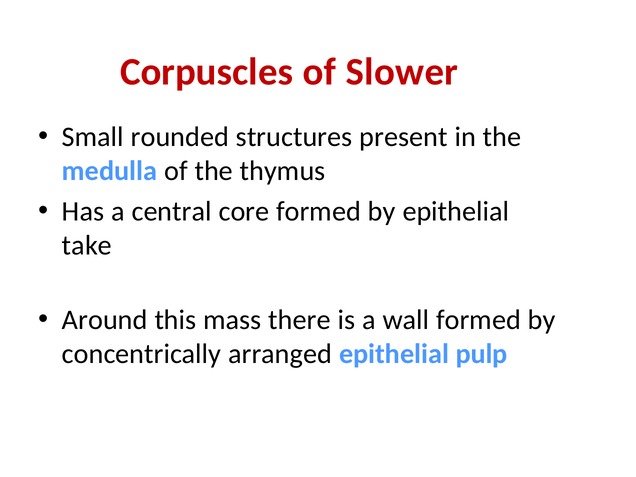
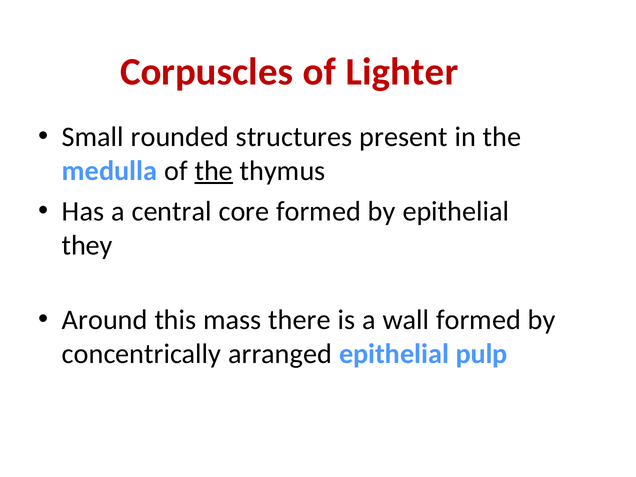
Slower: Slower -> Lighter
the at (214, 171) underline: none -> present
take: take -> they
